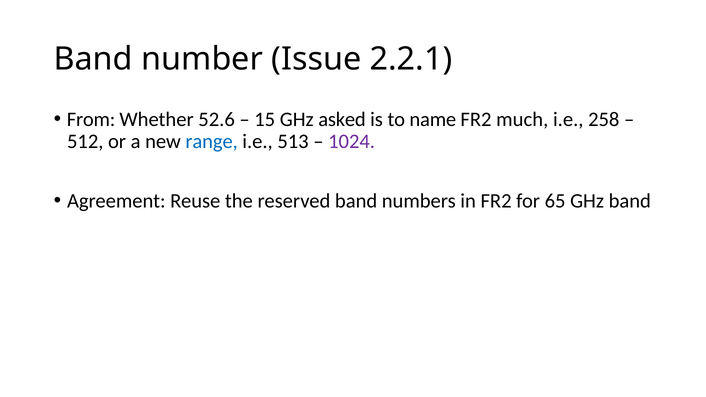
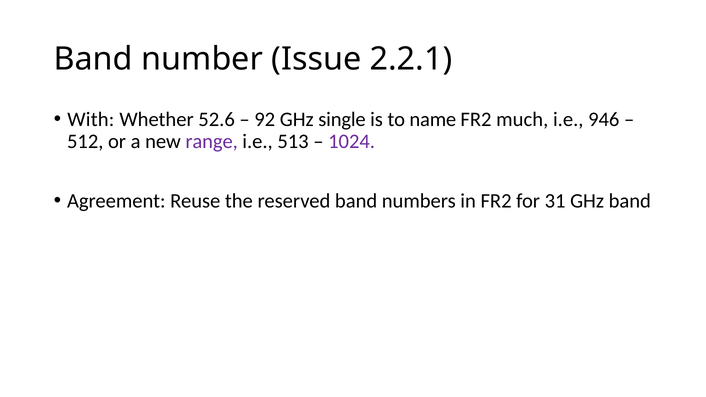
From: From -> With
15: 15 -> 92
asked: asked -> single
258: 258 -> 946
range colour: blue -> purple
65: 65 -> 31
